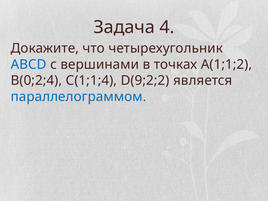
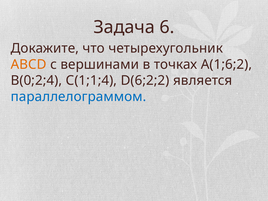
4: 4 -> 6
ABCD colour: blue -> orange
А(1;1;2: А(1;1;2 -> А(1;6;2
D(9;2;2: D(9;2;2 -> D(6;2;2
